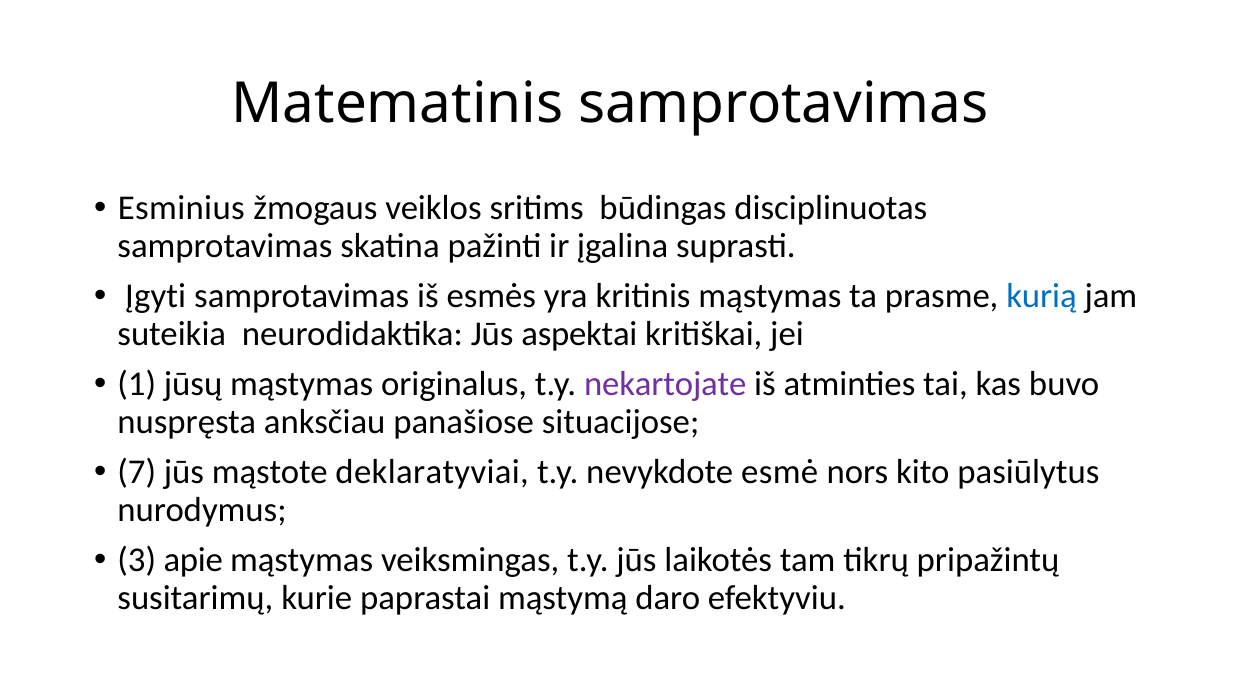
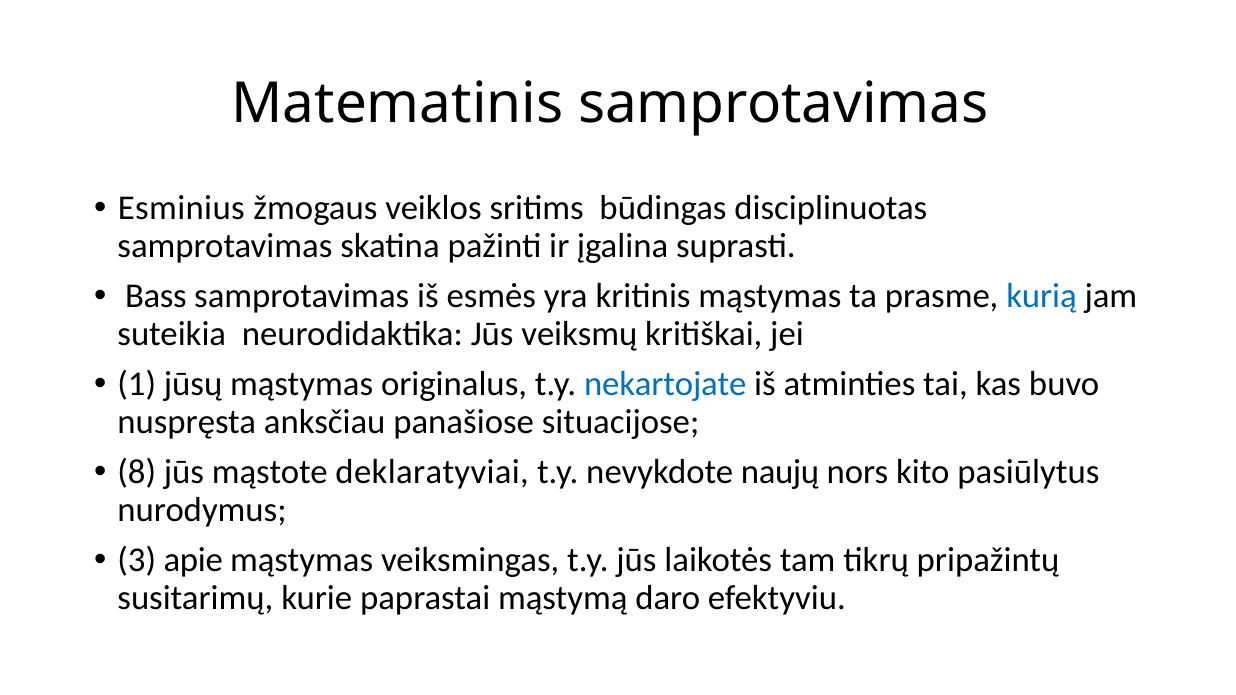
Įgyti: Įgyti -> Bass
aspektai: aspektai -> veiksmų
nekartojate colour: purple -> blue
7: 7 -> 8
esmė: esmė -> naujų
